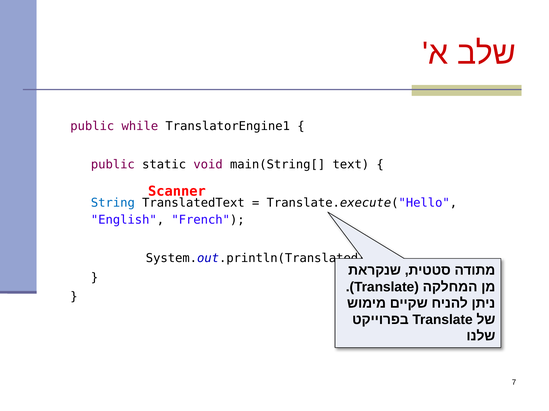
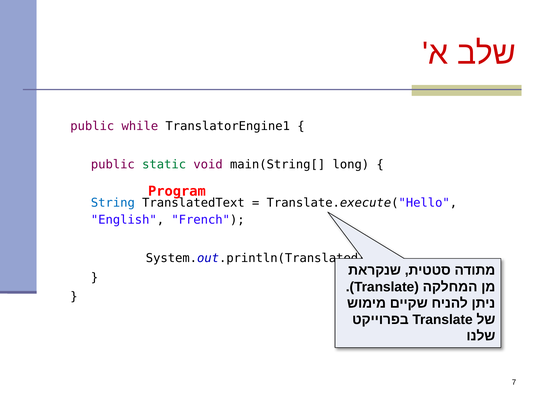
static colour: black -> green
text: text -> long
Scanner: Scanner -> Program
